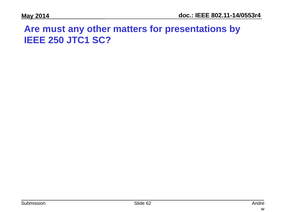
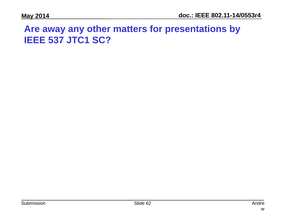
must: must -> away
250: 250 -> 537
